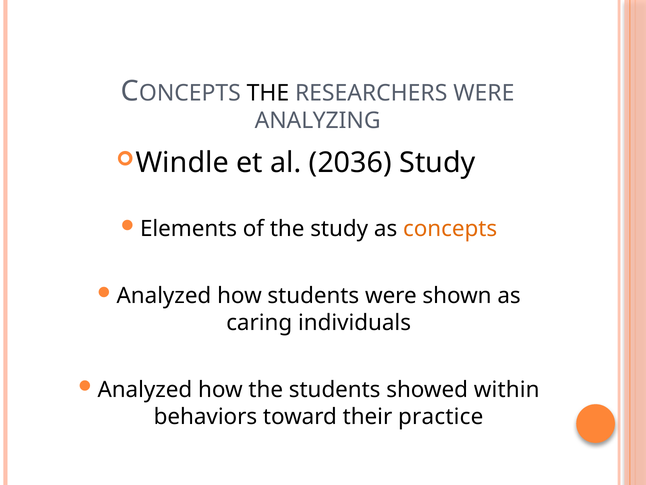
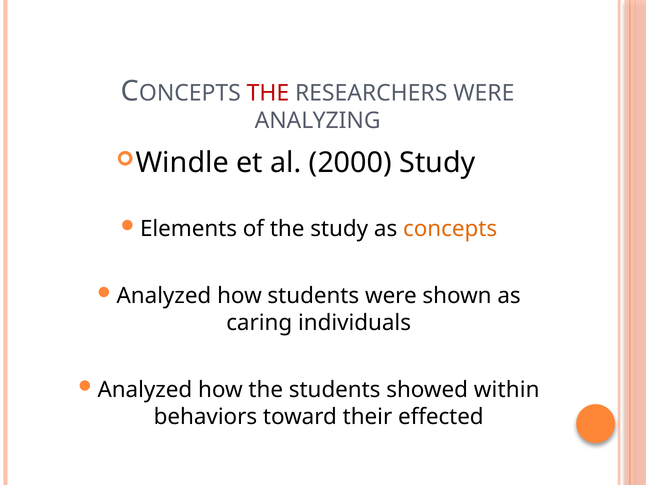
THE at (268, 93) colour: black -> red
2036: 2036 -> 2000
practice: practice -> effected
